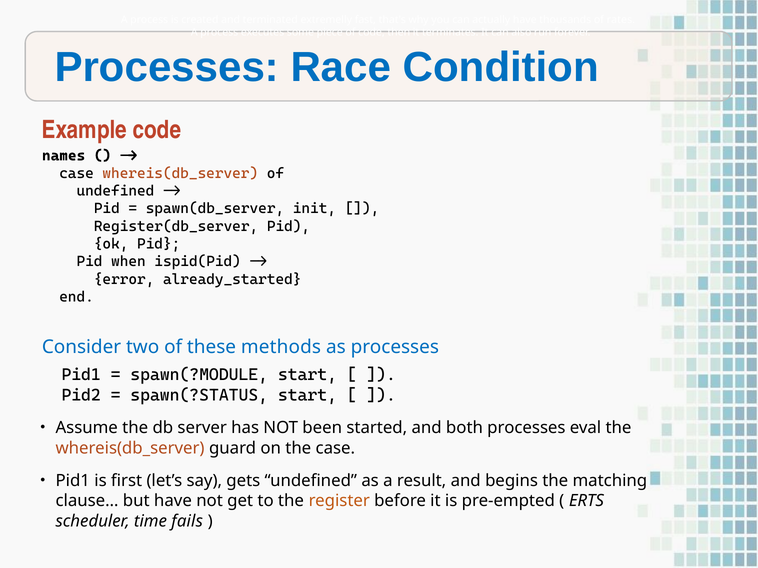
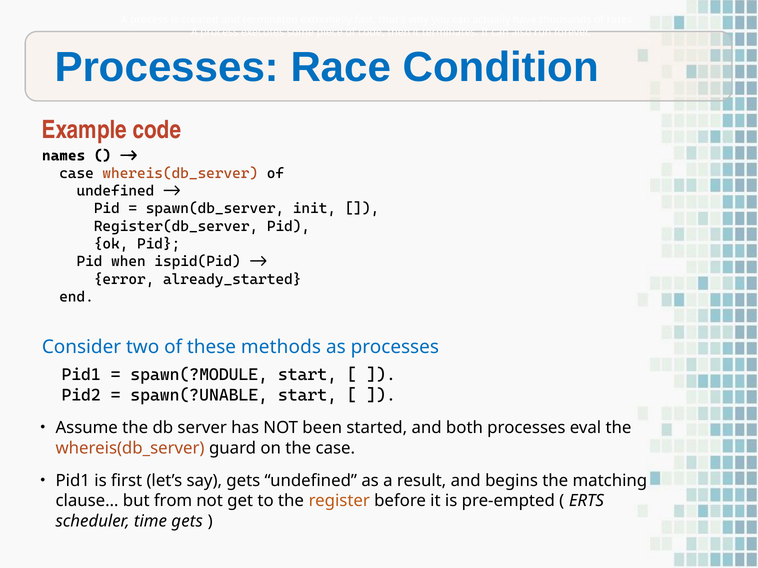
spawn(?STATUS: spawn(?STATUS -> spawn(?UNABLE
but have: have -> from
time fails: fails -> gets
